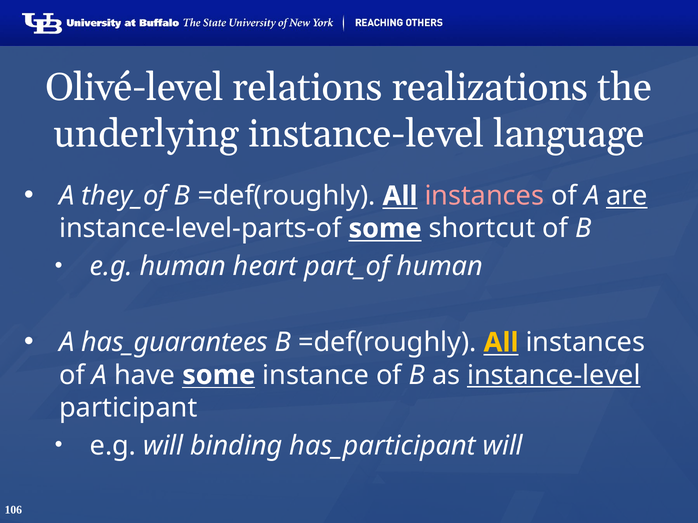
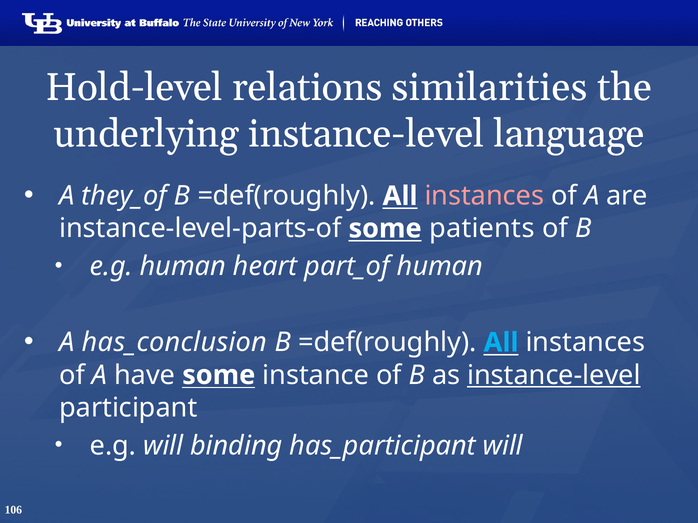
Olivé-level: Olivé-level -> Hold-level
realizations: realizations -> similarities
are underline: present -> none
shortcut: shortcut -> patients
has_guarantees: has_guarantees -> has_conclusion
All at (501, 343) colour: yellow -> light blue
